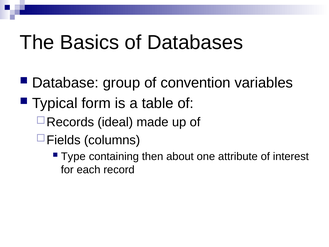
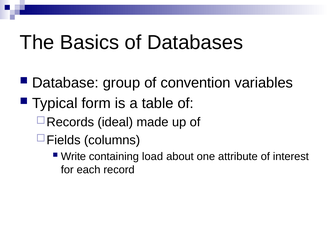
Type: Type -> Write
then: then -> load
